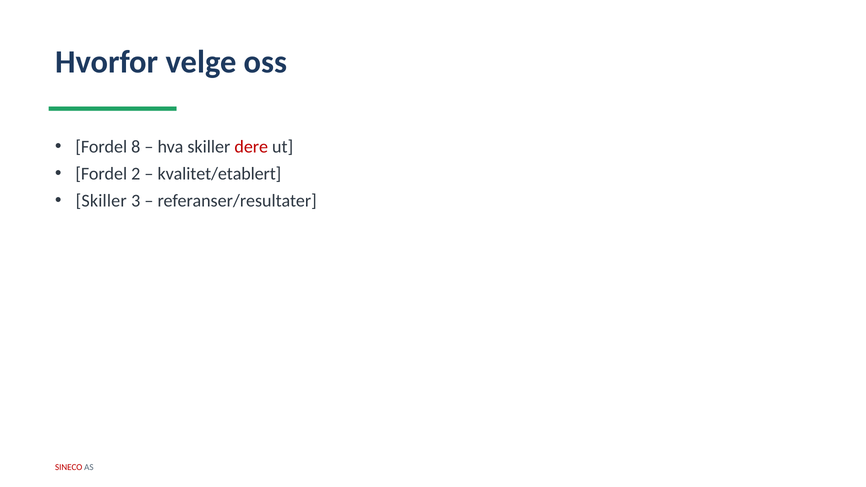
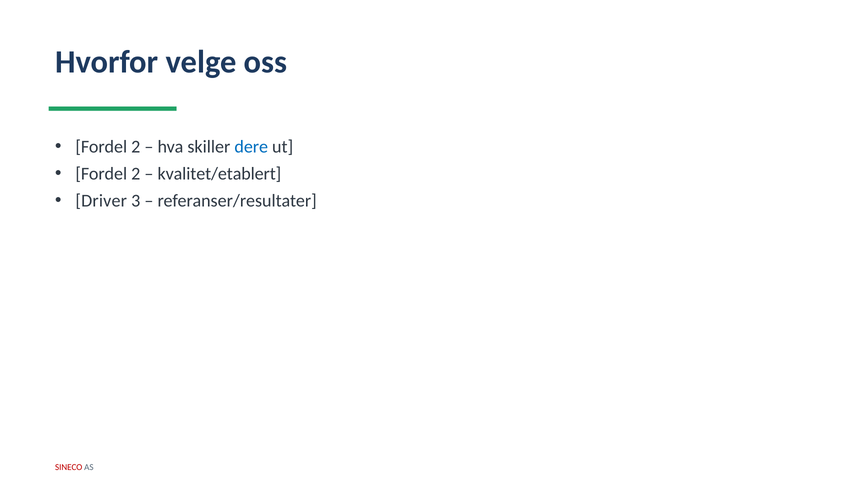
8 at (136, 147): 8 -> 2
dere colour: red -> blue
Skiller at (101, 201): Skiller -> Driver
